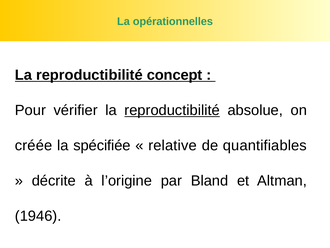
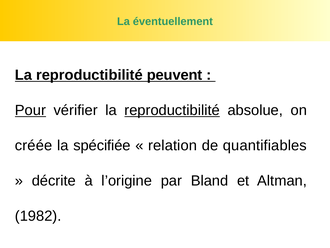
opérationnelles: opérationnelles -> éventuellement
concept: concept -> peuvent
Pour underline: none -> present
relative: relative -> relation
1946: 1946 -> 1982
